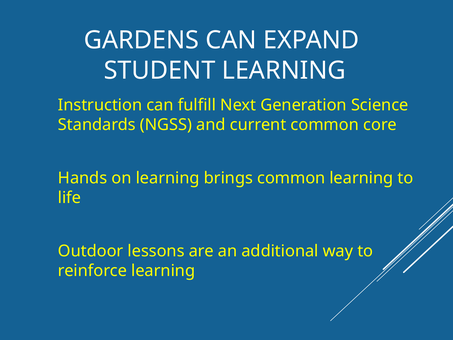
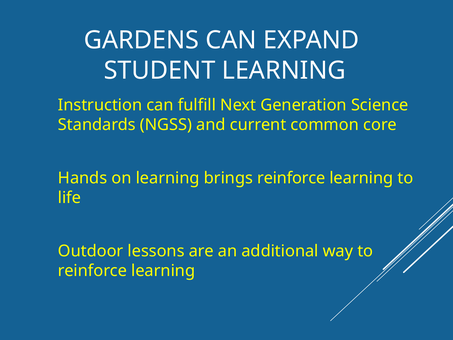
brings common: common -> reinforce
